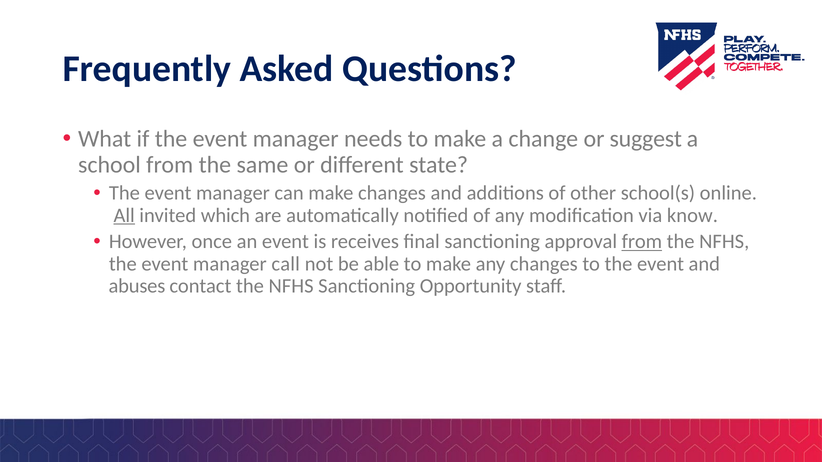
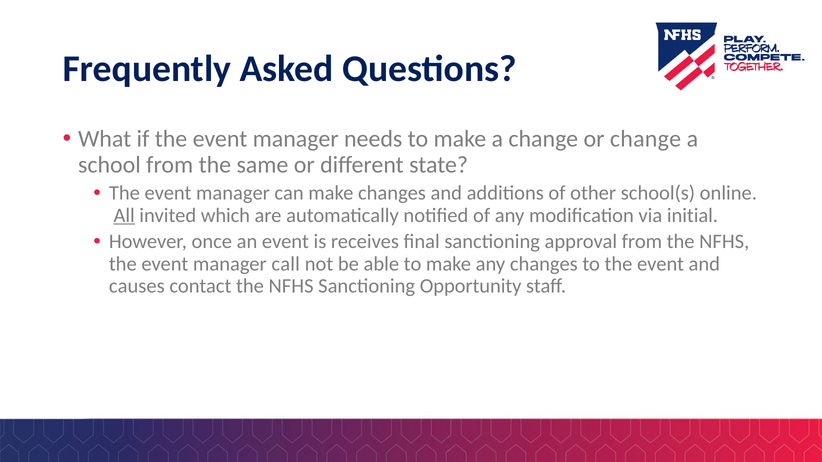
or suggest: suggest -> change
know: know -> initial
from at (642, 242) underline: present -> none
abuses: abuses -> causes
